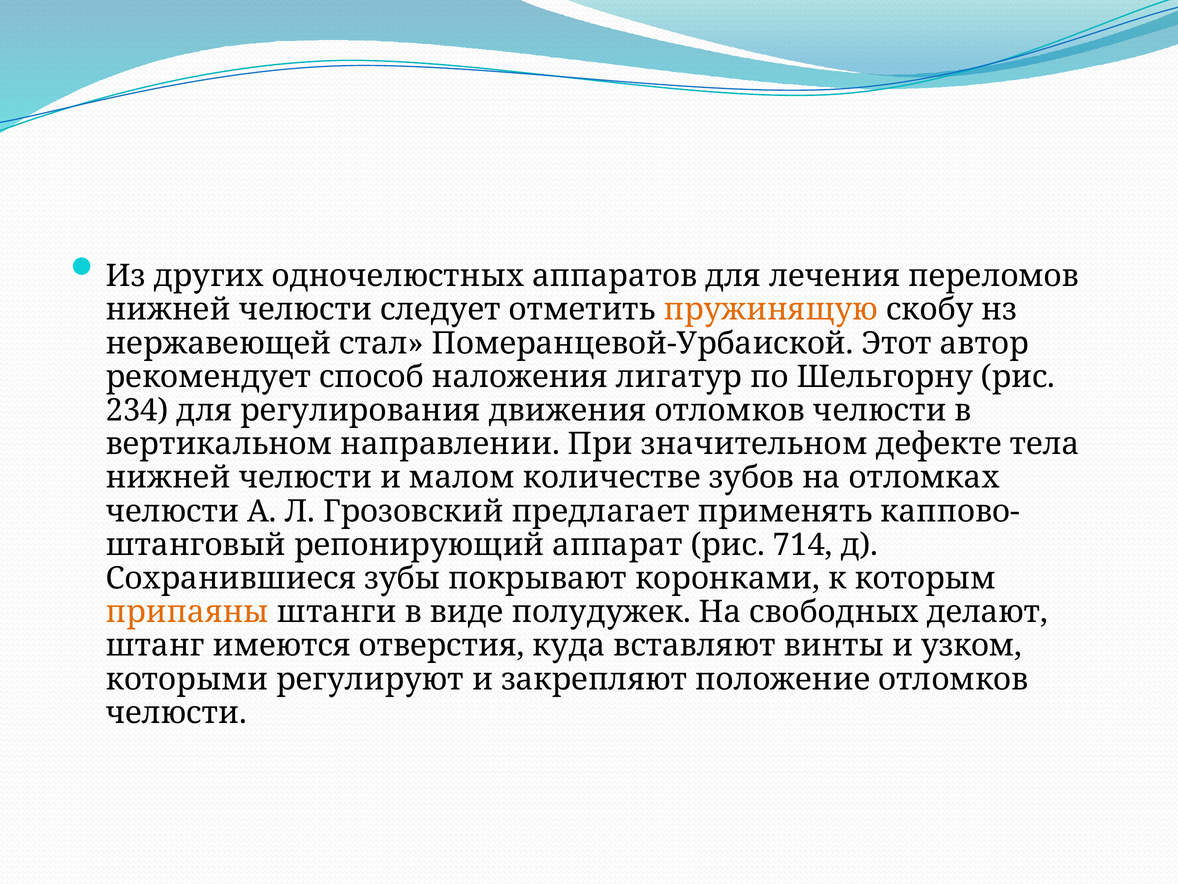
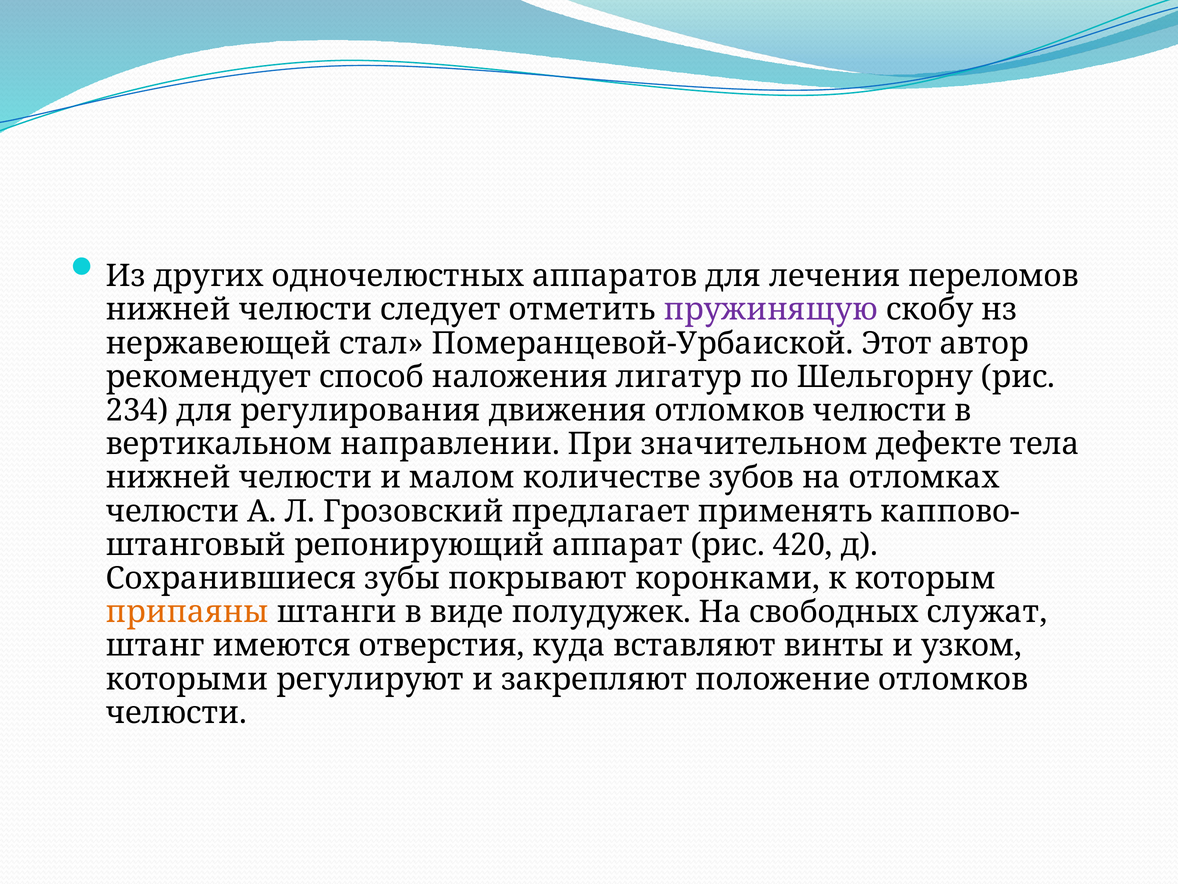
пружинящую colour: orange -> purple
714: 714 -> 420
делают: делают -> служат
